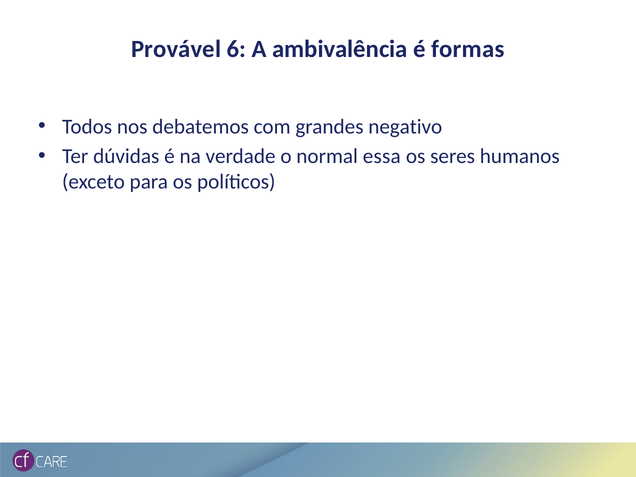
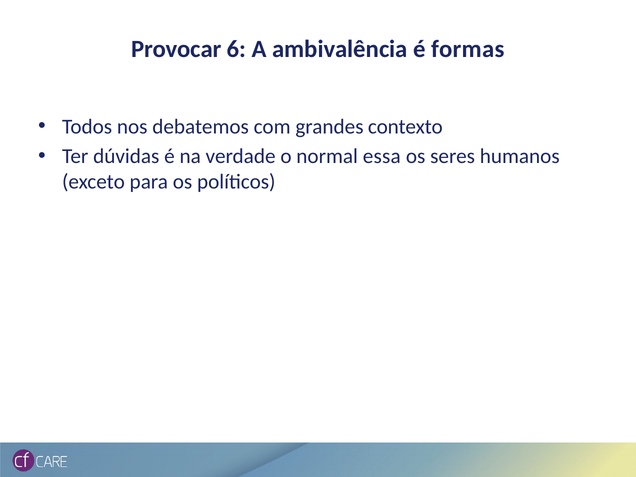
Provável: Provável -> Provocar
negativo: negativo -> contexto
